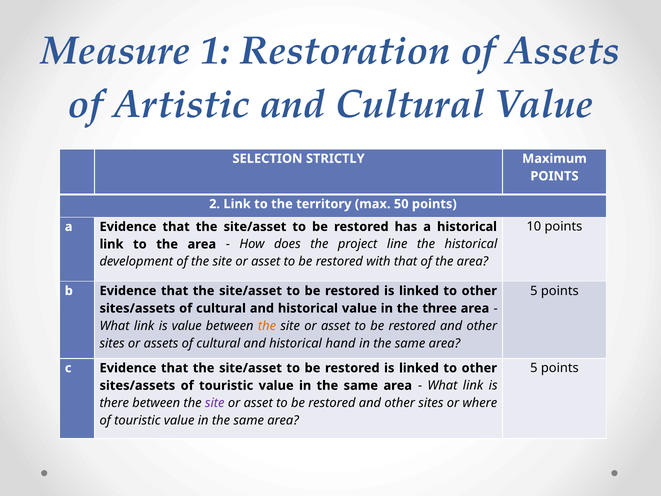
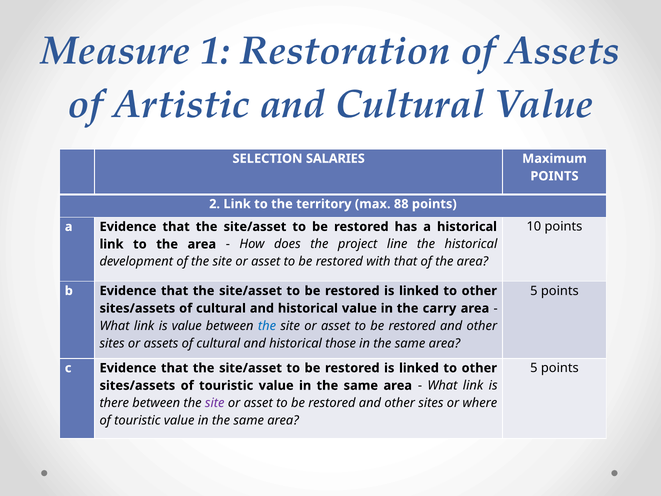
STRICTLY: STRICTLY -> SALARIES
50: 50 -> 88
three: three -> carry
the at (267, 326) colour: orange -> blue
hand: hand -> those
